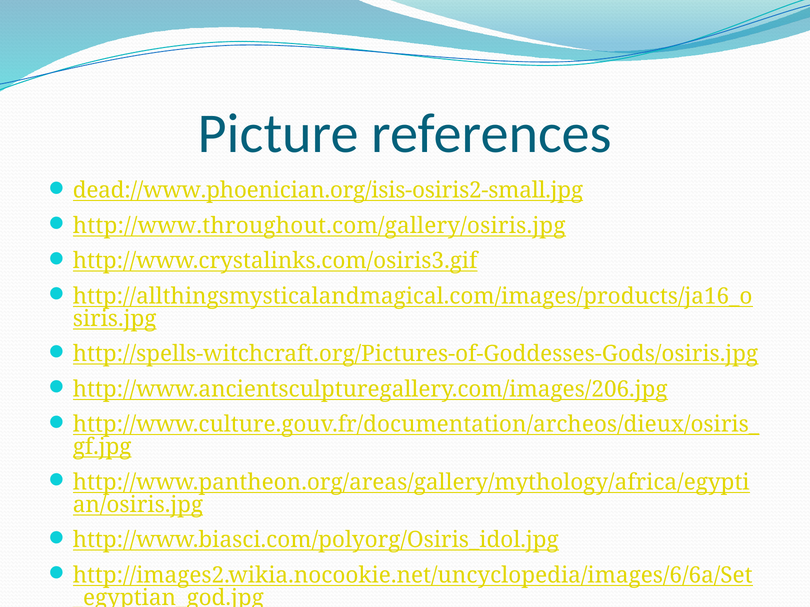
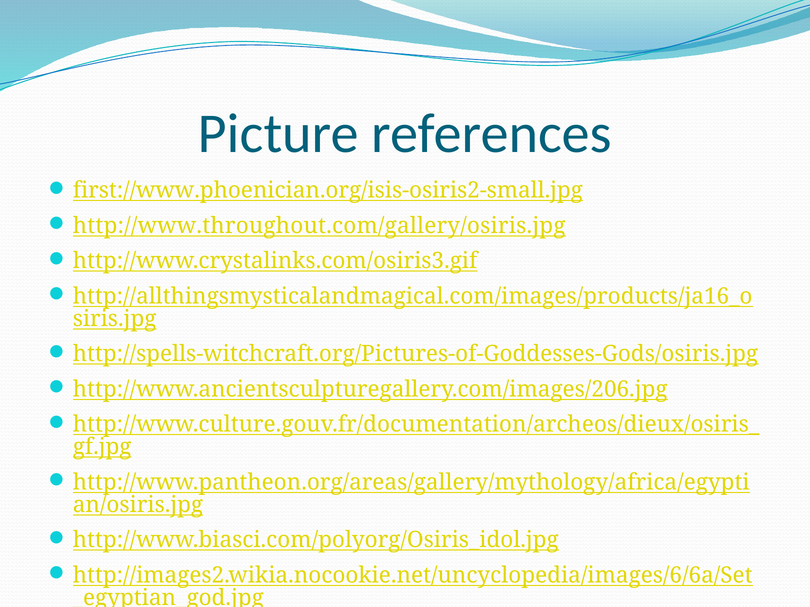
dead://www.phoenician.org/isis-osiris2-small.jpg: dead://www.phoenician.org/isis-osiris2-small.jpg -> first://www.phoenician.org/isis-osiris2-small.jpg
